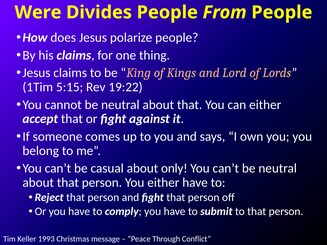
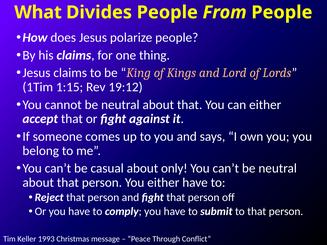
Were: Were -> What
5:15: 5:15 -> 1:15
19:22: 19:22 -> 19:12
